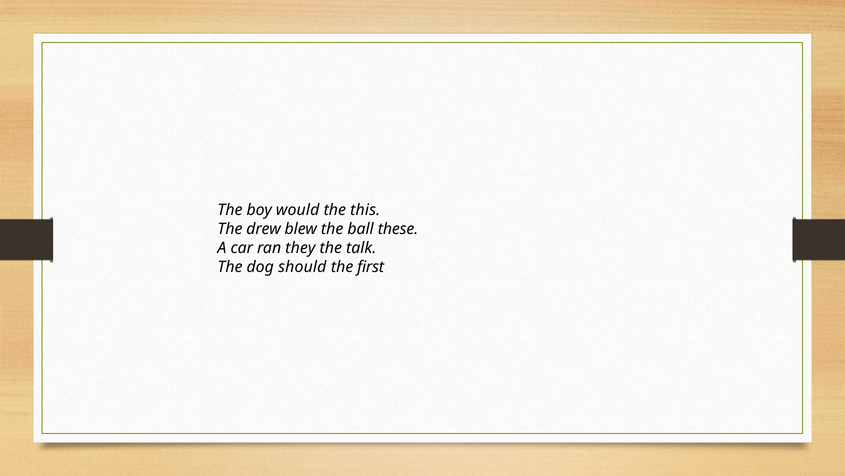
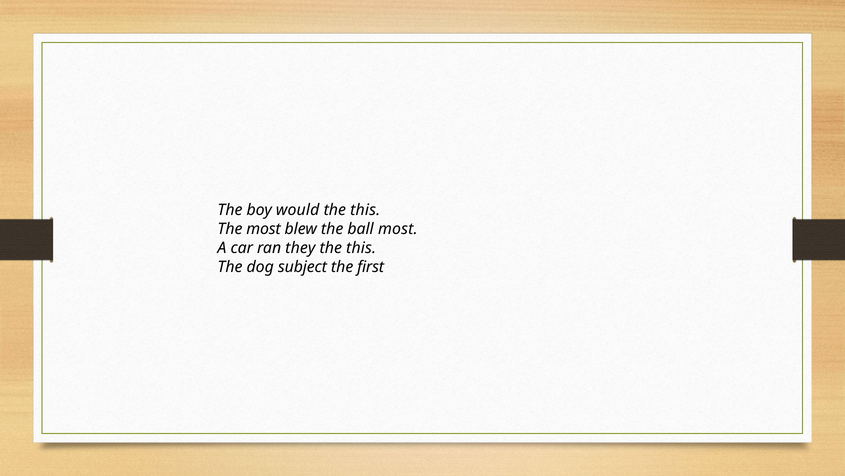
The drew: drew -> most
ball these: these -> most
talk at (361, 248): talk -> this
should: should -> subject
